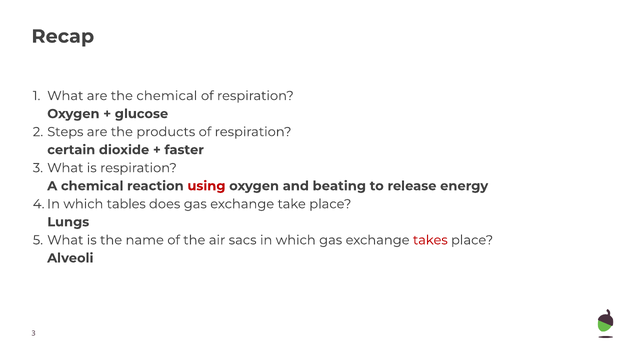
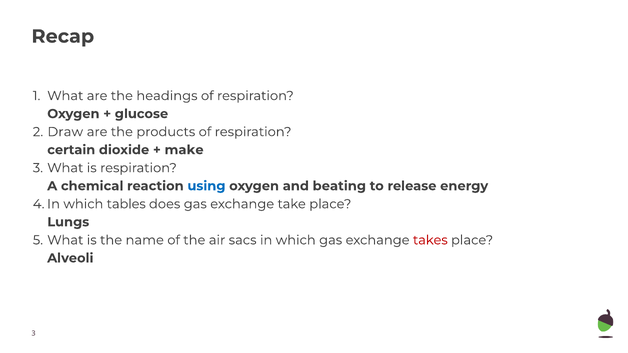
the chemical: chemical -> headings
Steps: Steps -> Draw
faster: faster -> make
using colour: red -> blue
